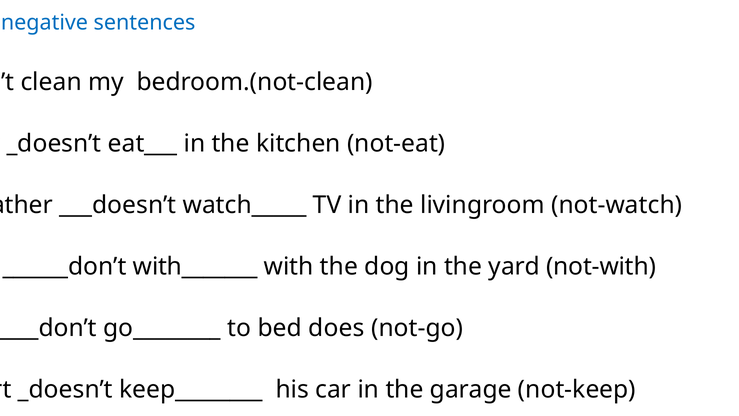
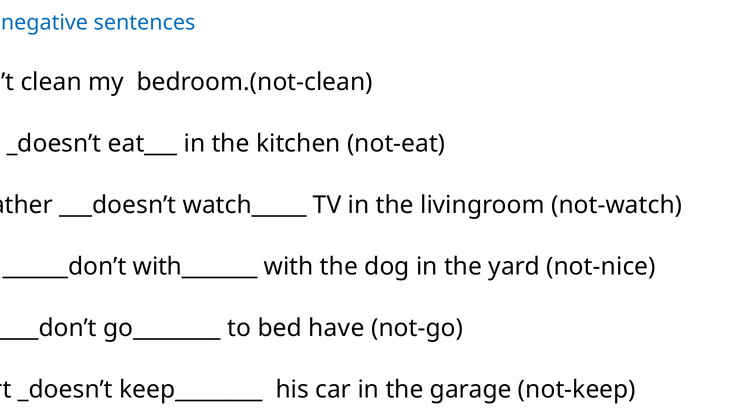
not-with: not-with -> not-nice
does: does -> have
